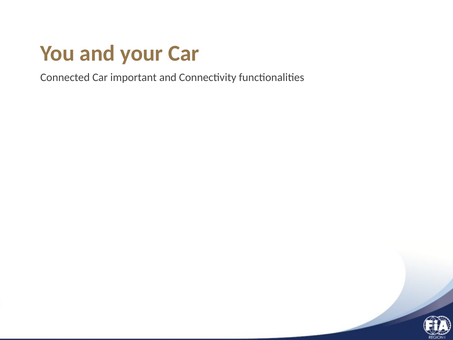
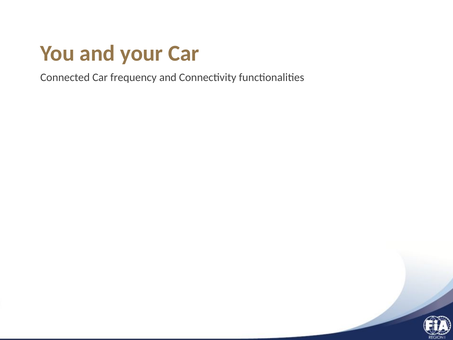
important: important -> frequency
